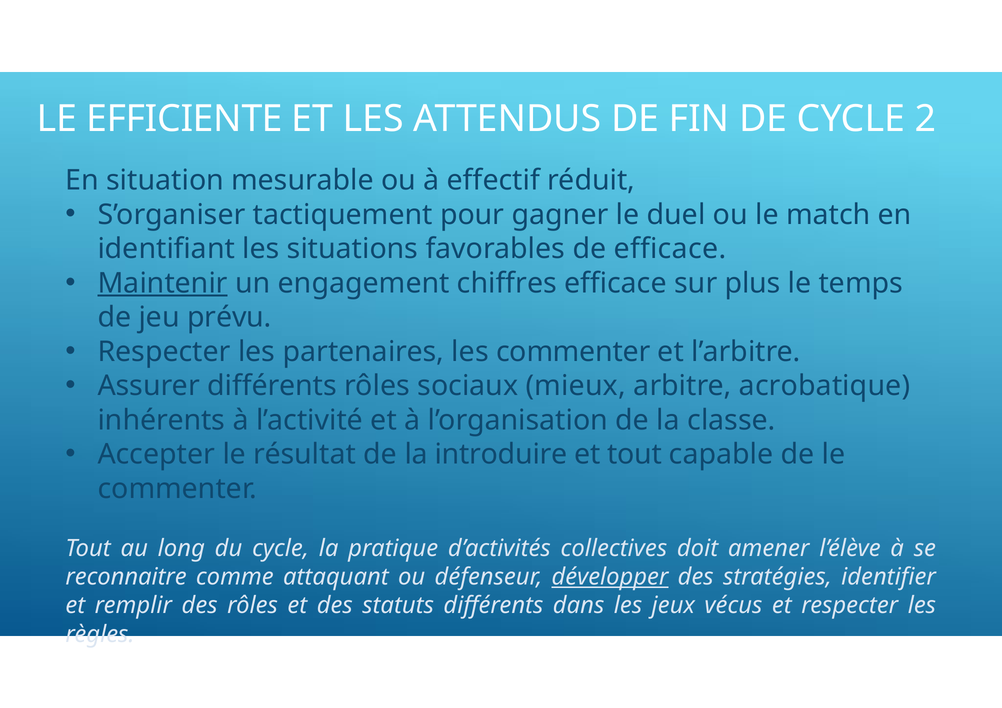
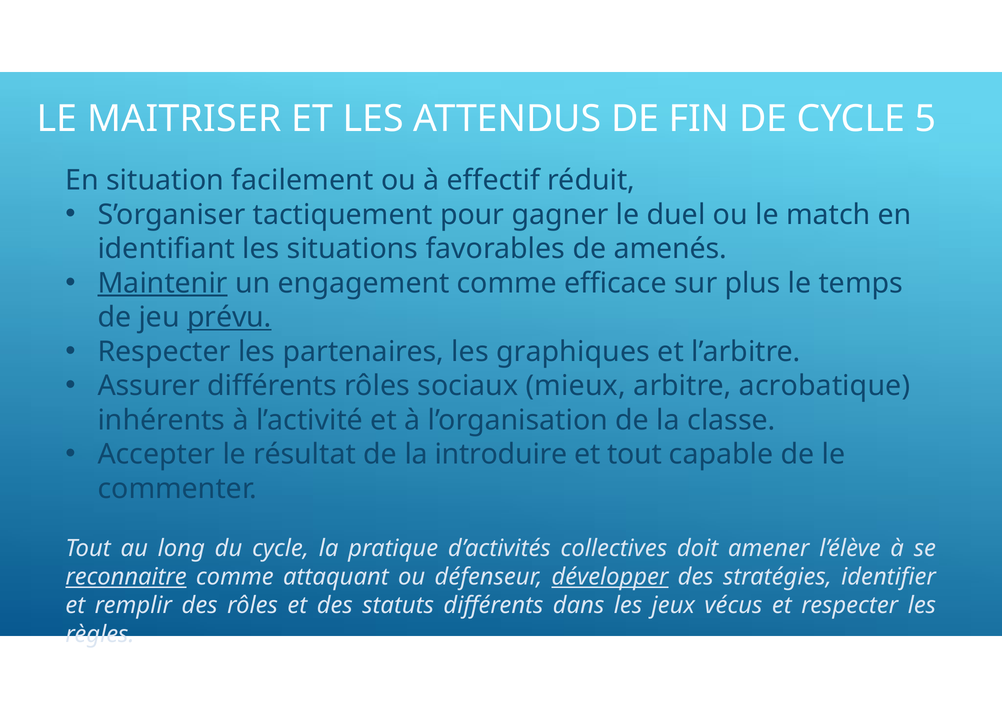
EFFICIENTE: EFFICIENTE -> MAITRISER
2: 2 -> 5
mesurable: mesurable -> facilement
de efficace: efficace -> amenés
engagement chiffres: chiffres -> comme
prévu underline: none -> present
les commenter: commenter -> graphiques
reconnaitre underline: none -> present
